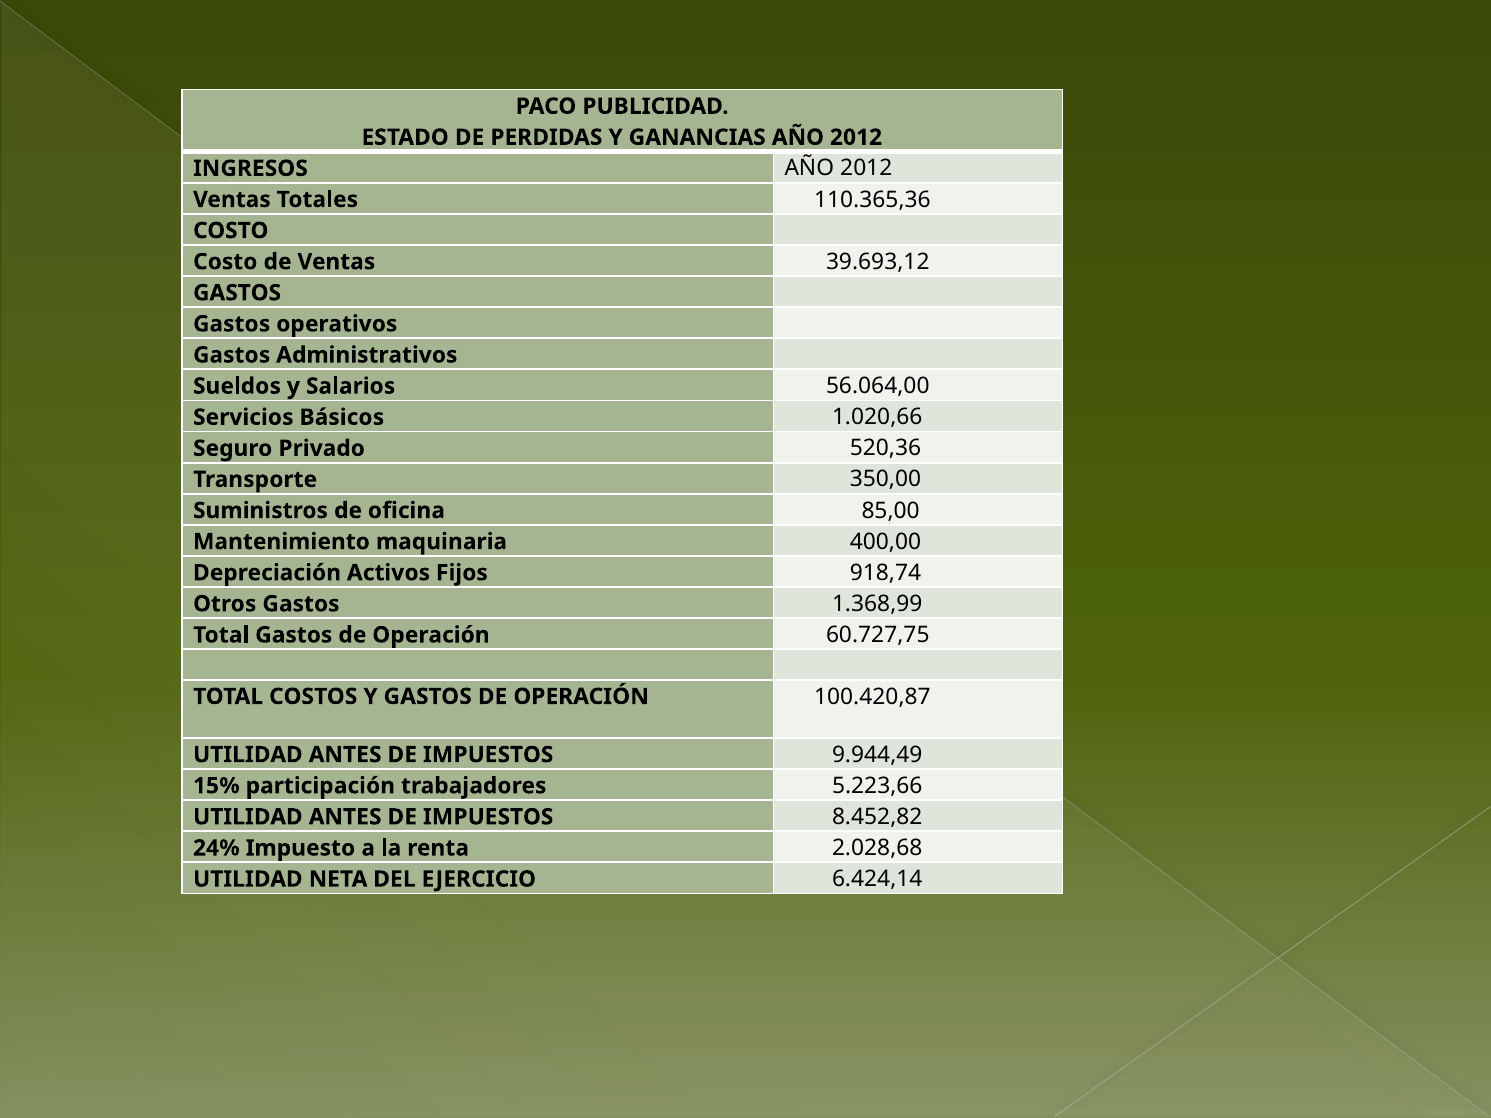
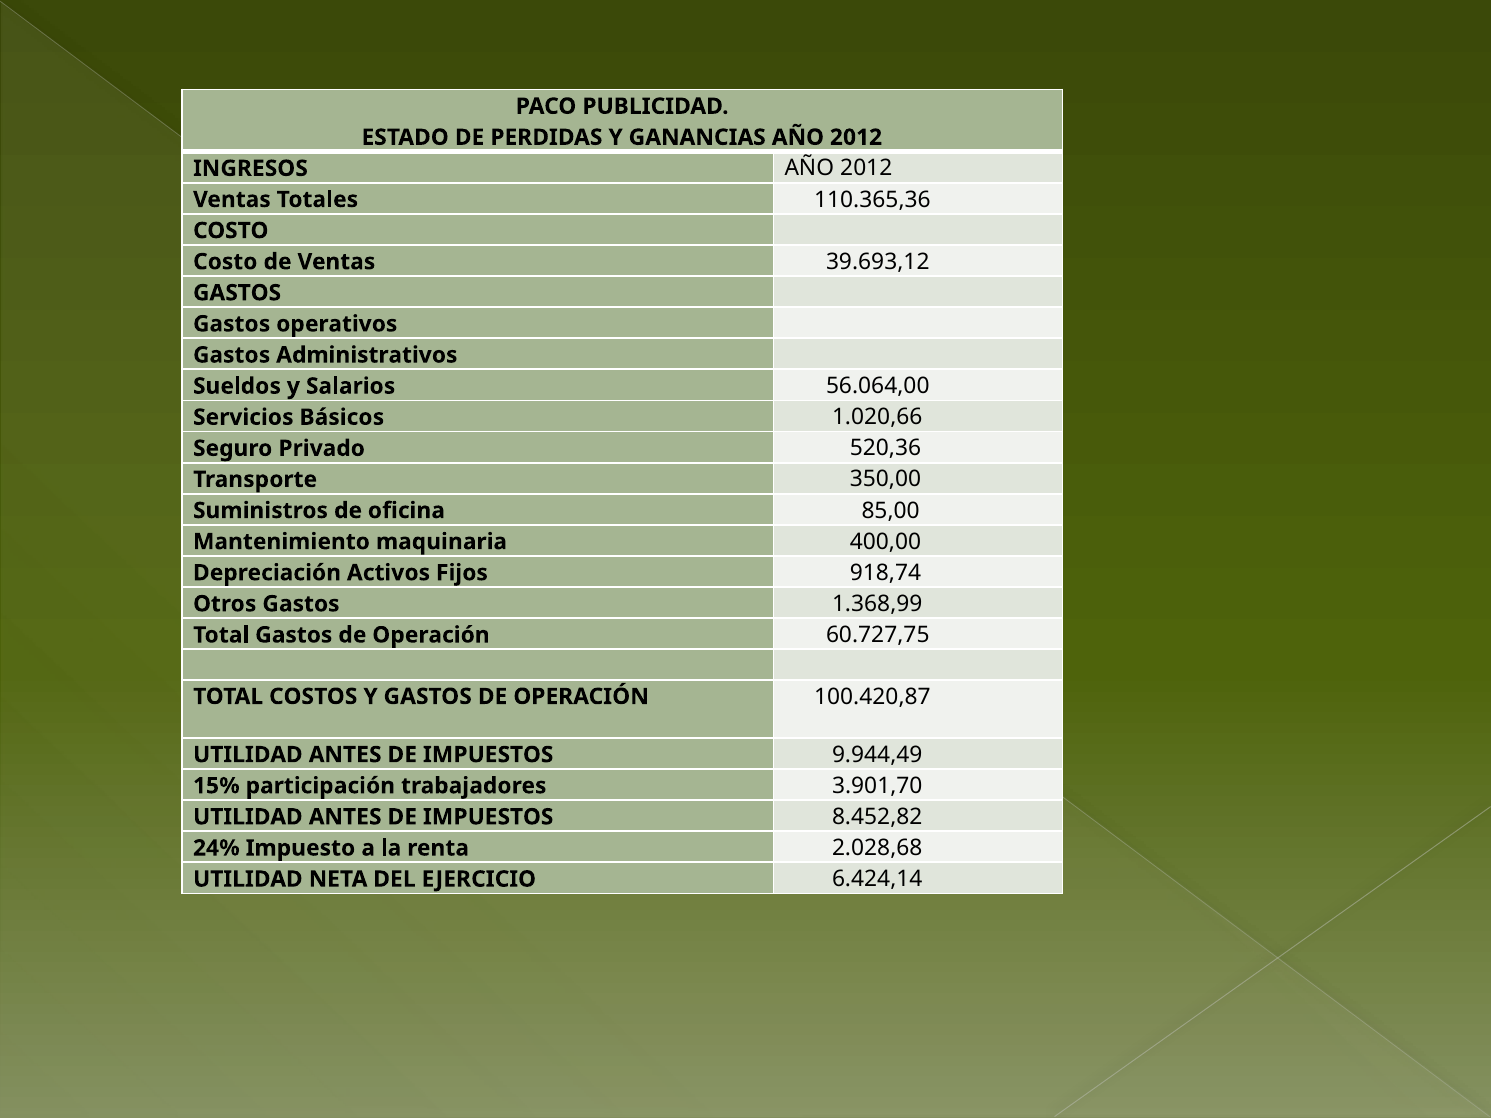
5.223,66: 5.223,66 -> 3.901,70
